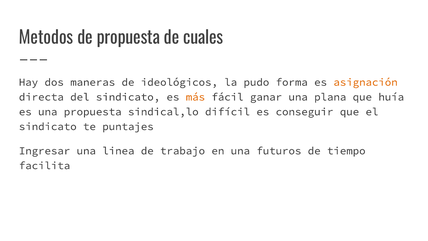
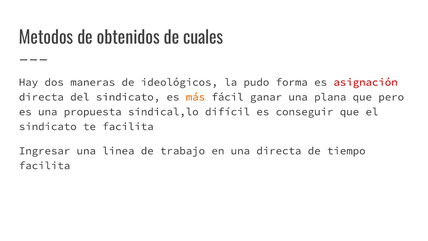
de propuesta: propuesta -> obtenidos
asignación colour: orange -> red
huía: huía -> pero
te puntajes: puntajes -> facilita
una futuros: futuros -> directa
